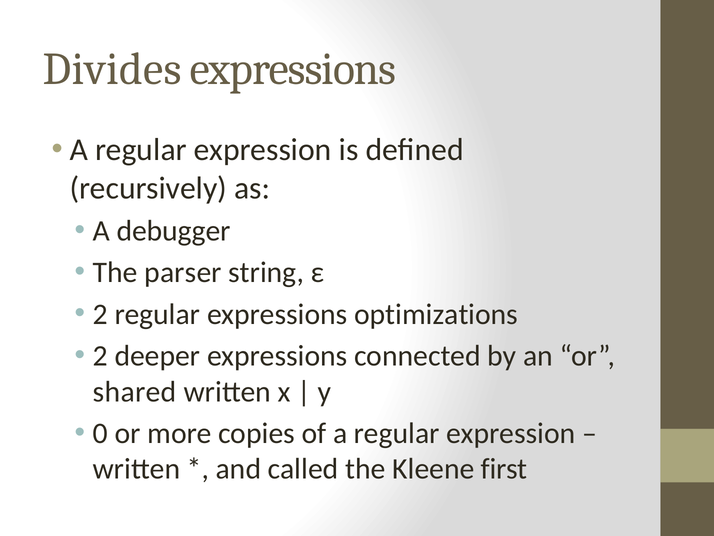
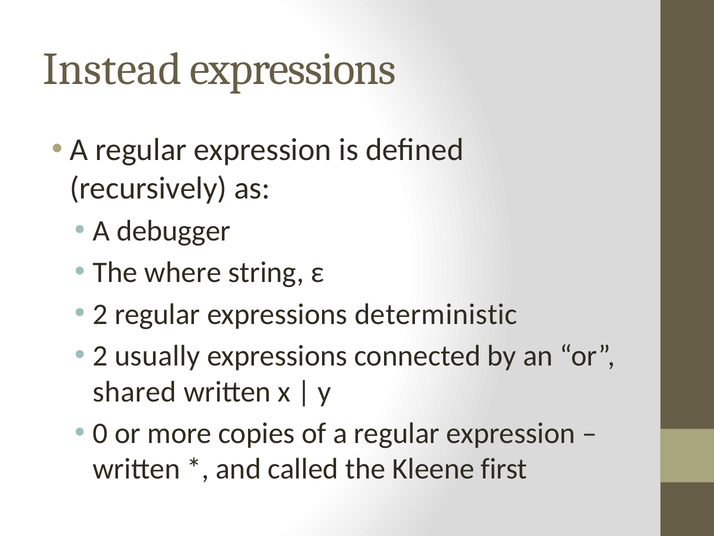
Divides: Divides -> Instead
parser: parser -> where
optimizations: optimizations -> deterministic
deeper: deeper -> usually
